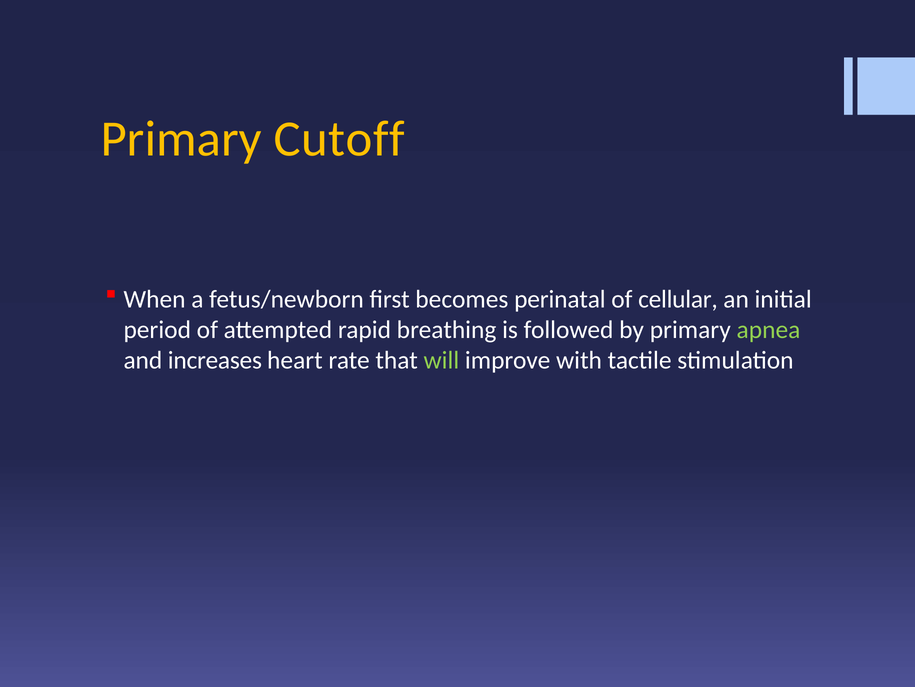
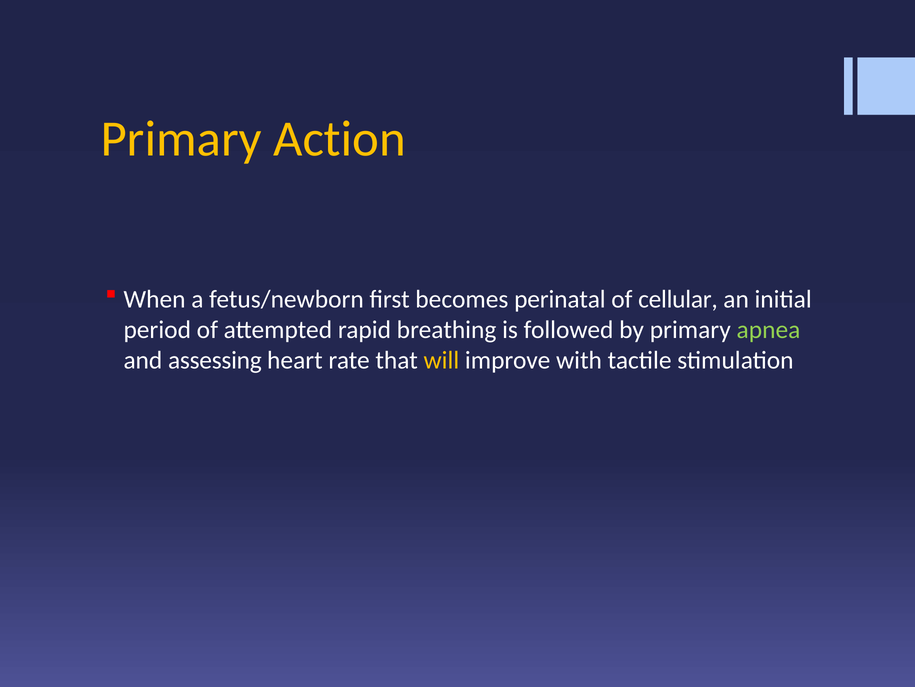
Cutoff: Cutoff -> Action
increases: increases -> assessing
will colour: light green -> yellow
